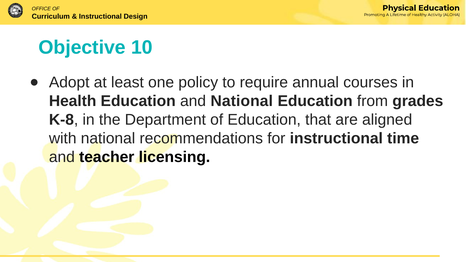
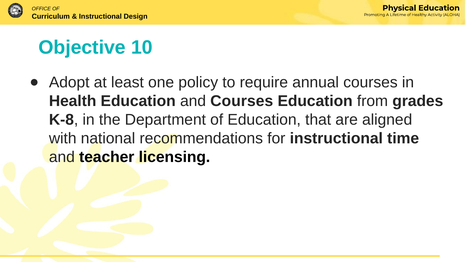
and National: National -> Courses
